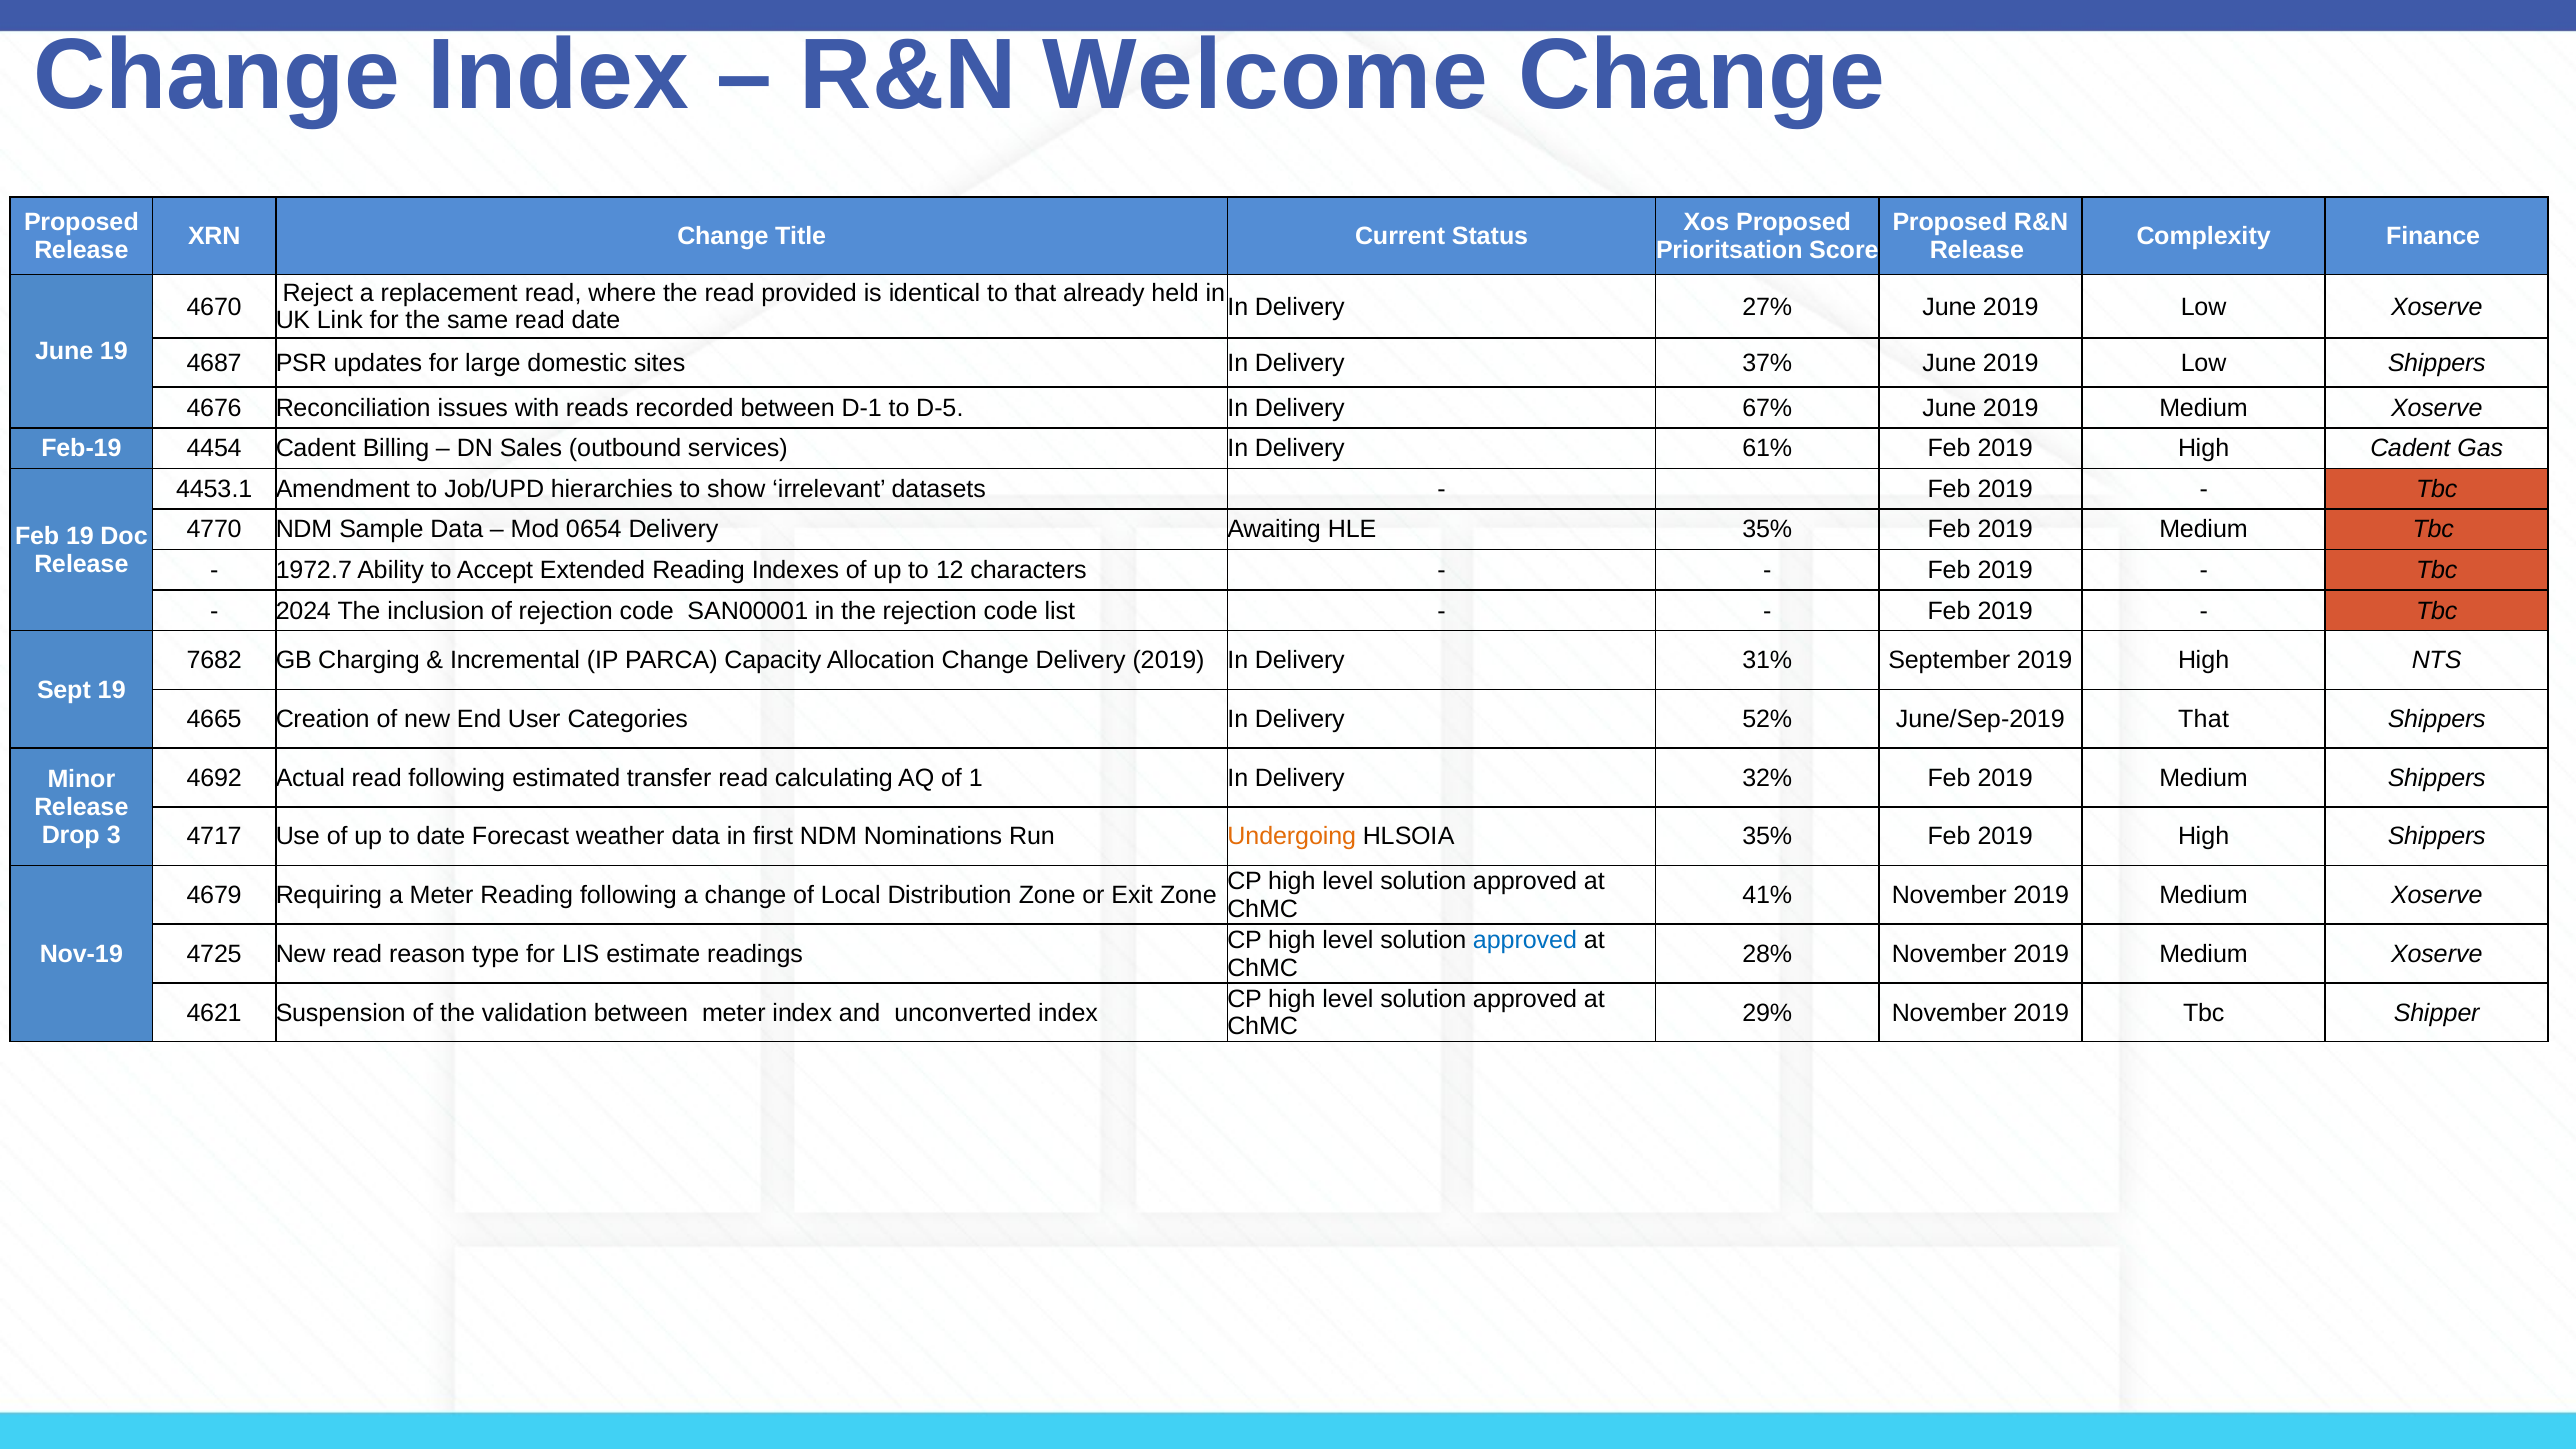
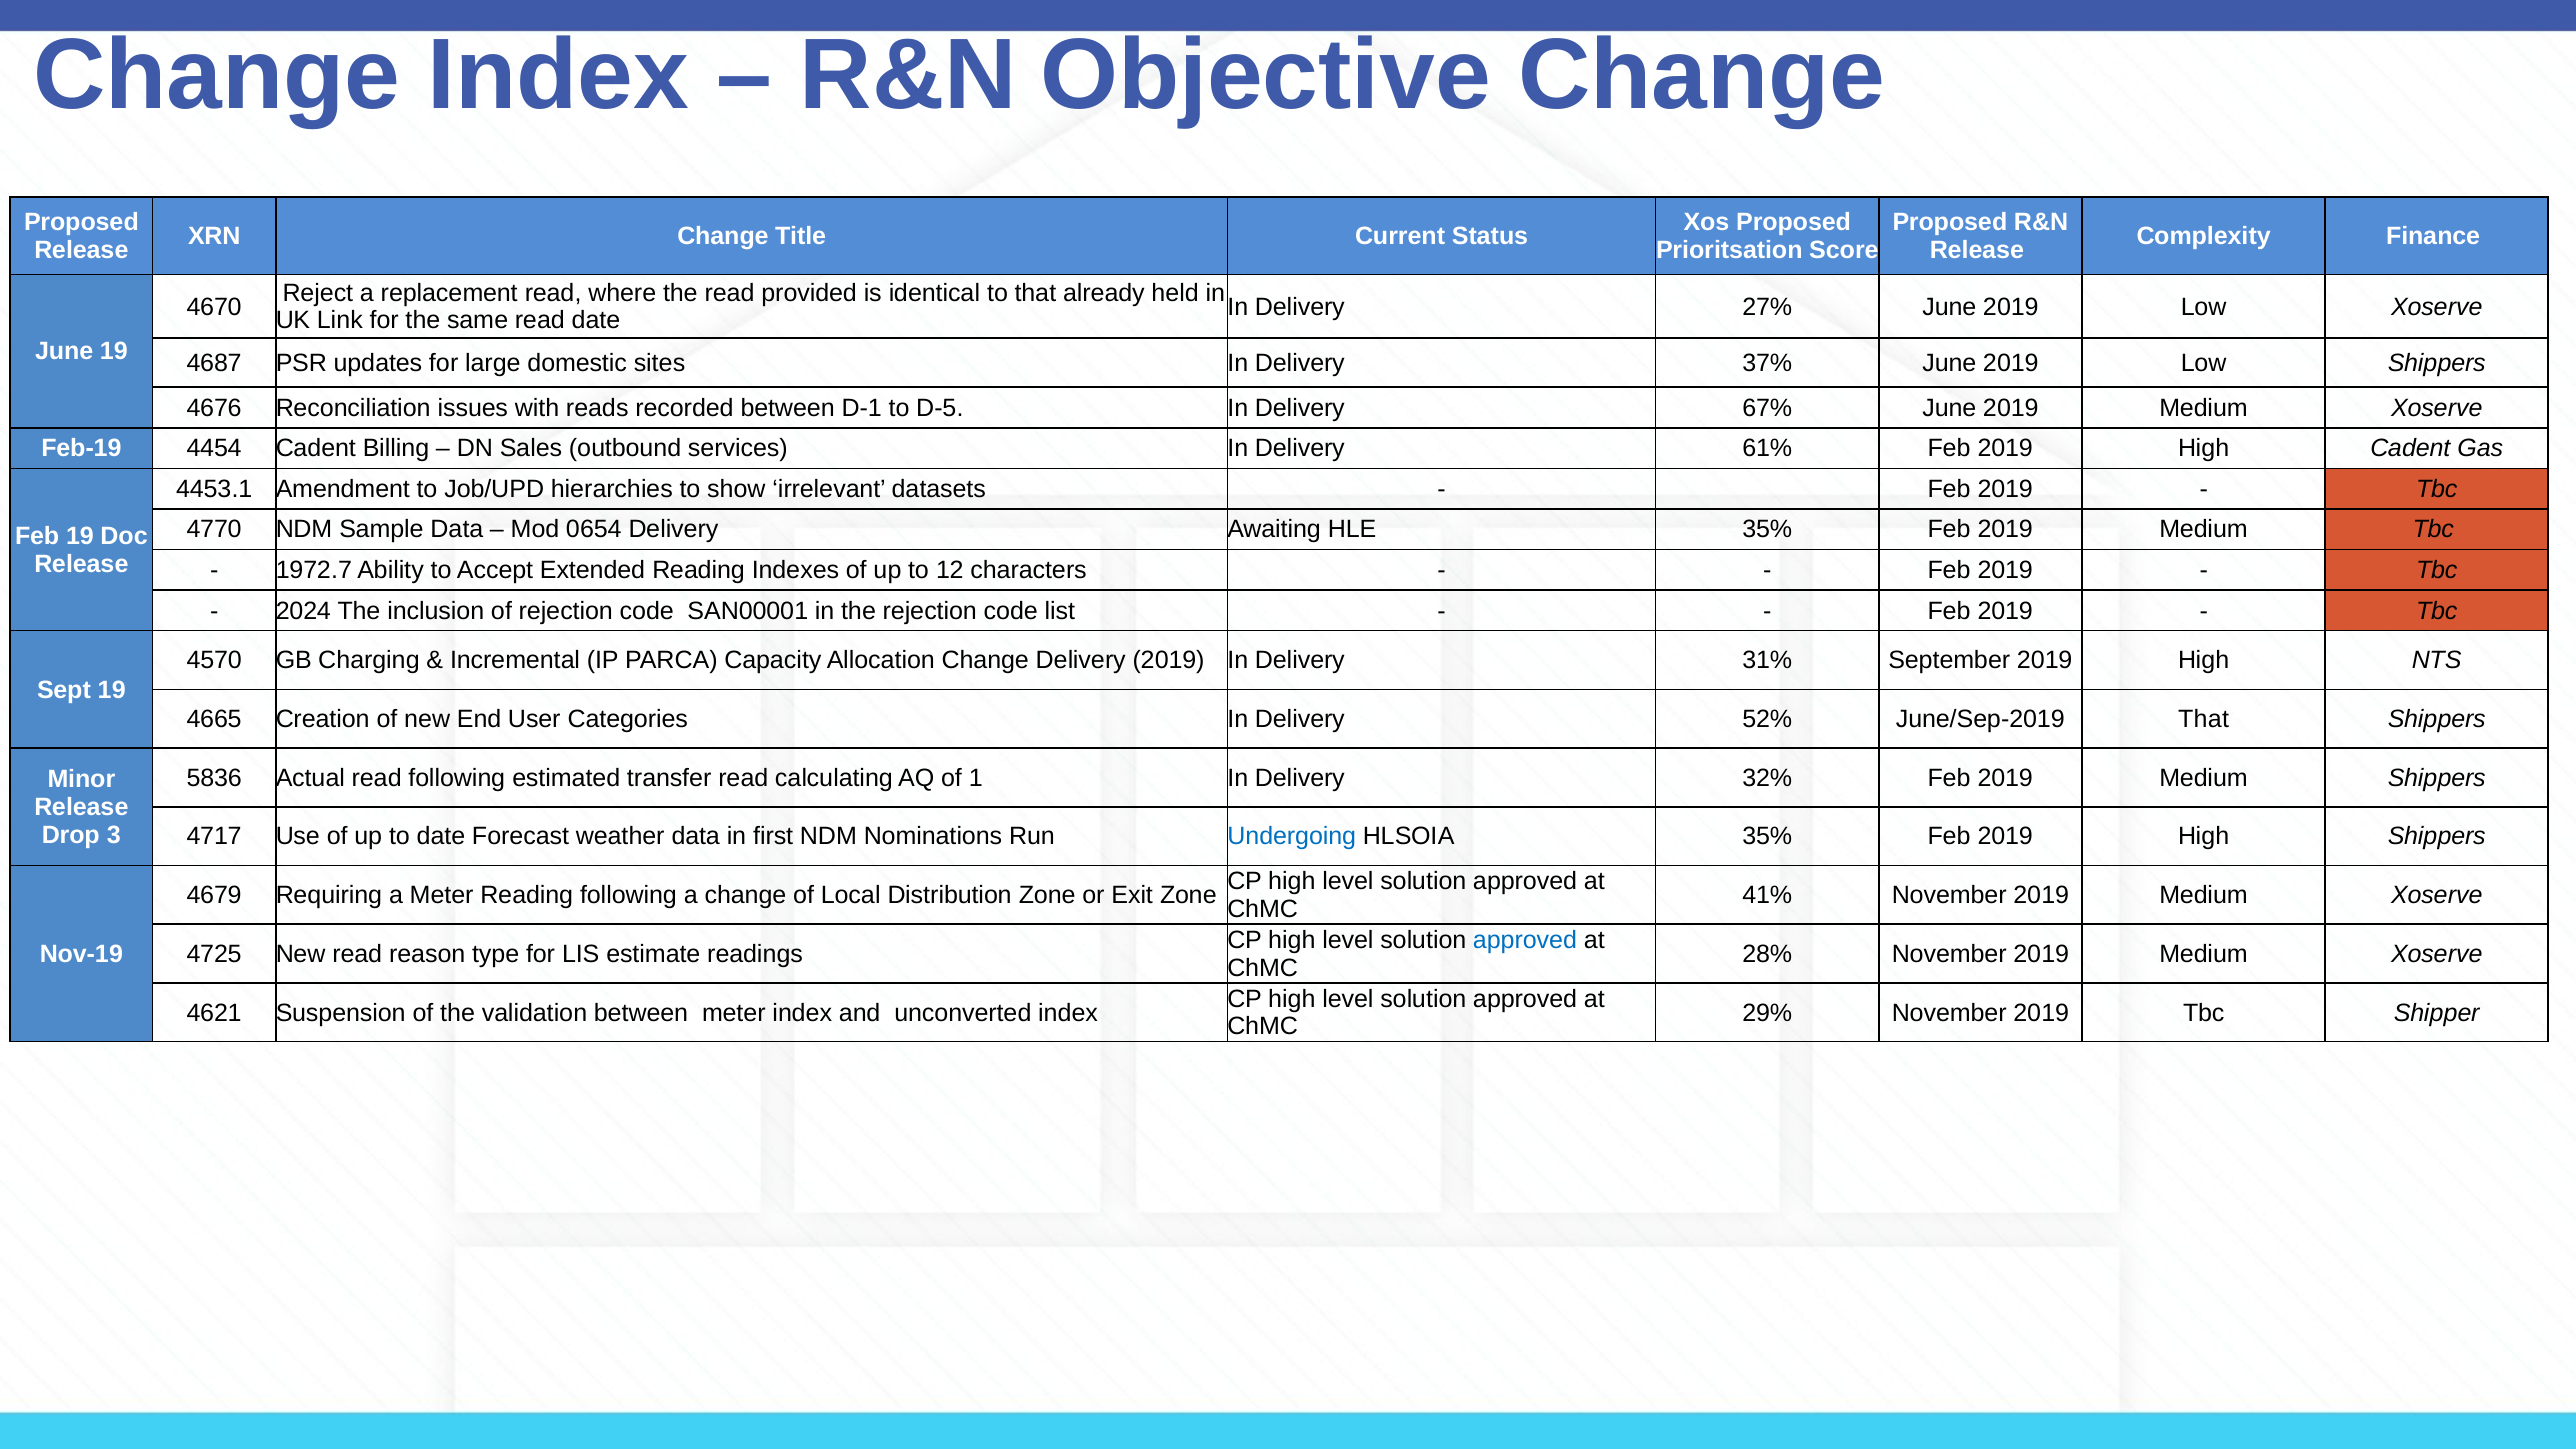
Welcome: Welcome -> Objective
7682: 7682 -> 4570
4692: 4692 -> 5836
Undergoing colour: orange -> blue
